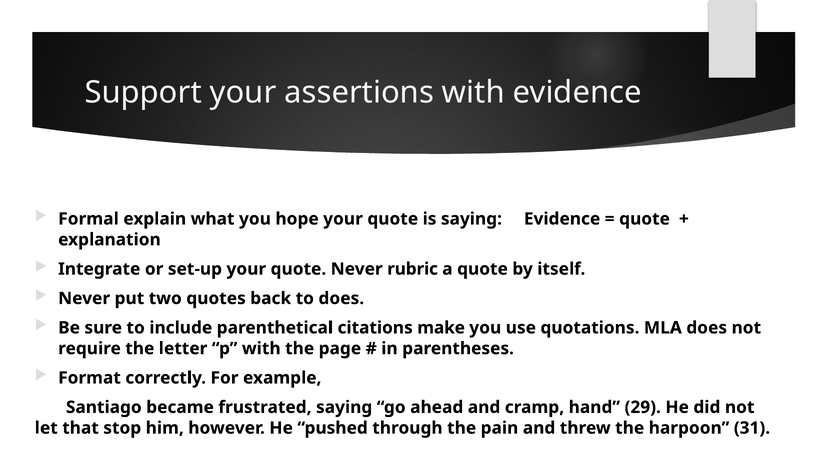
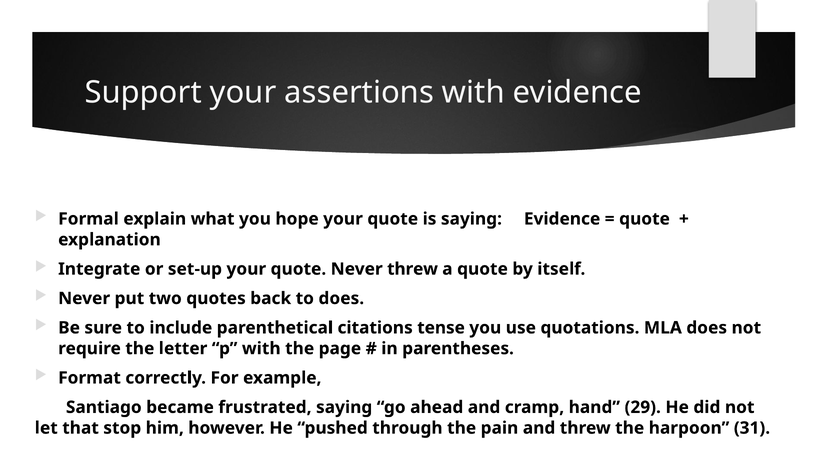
Never rubric: rubric -> threw
make: make -> tense
